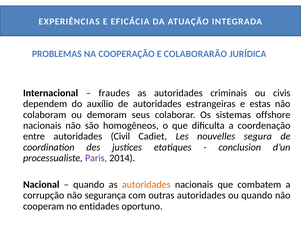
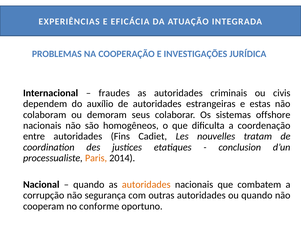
COLABORARÃO: COLABORARÃO -> INVESTIGAÇÕES
Civil: Civil -> Fins
segura: segura -> tratam
Paris colour: purple -> orange
entidades: entidades -> conforme
